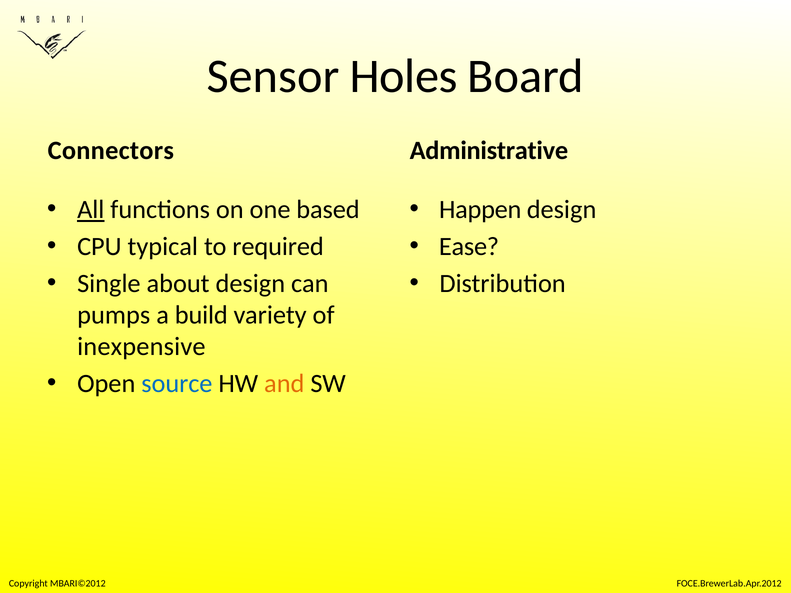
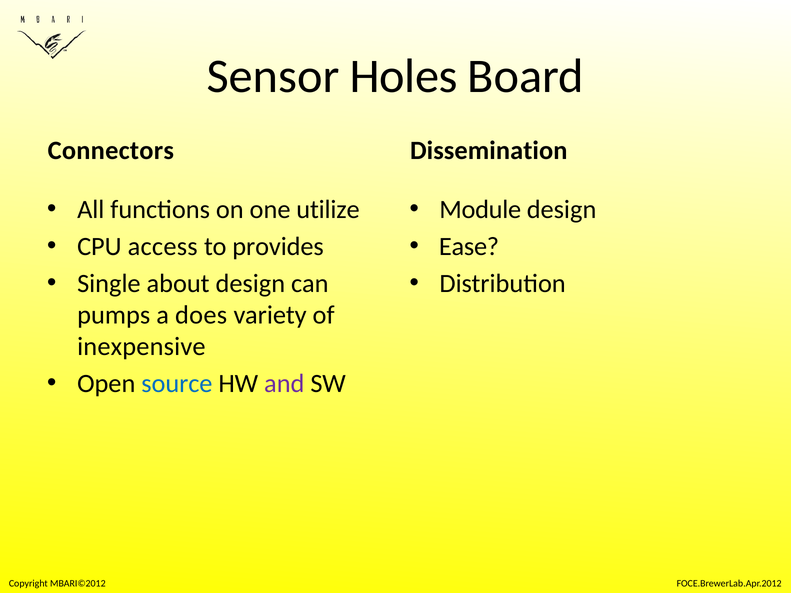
Administrative: Administrative -> Dissemination
All underline: present -> none
based: based -> utilize
Happen: Happen -> Module
typical: typical -> access
required: required -> provides
build: build -> does
and colour: orange -> purple
